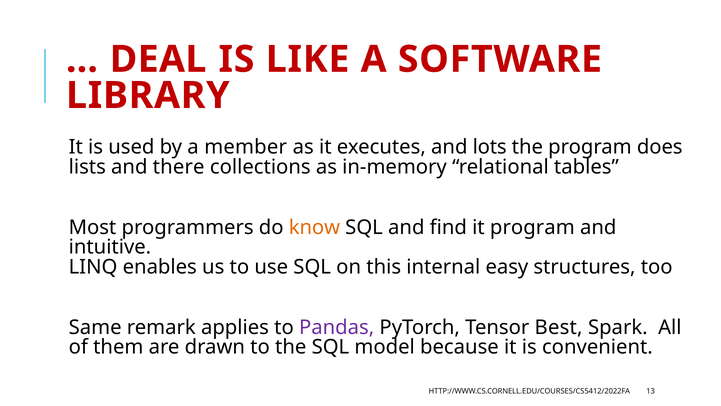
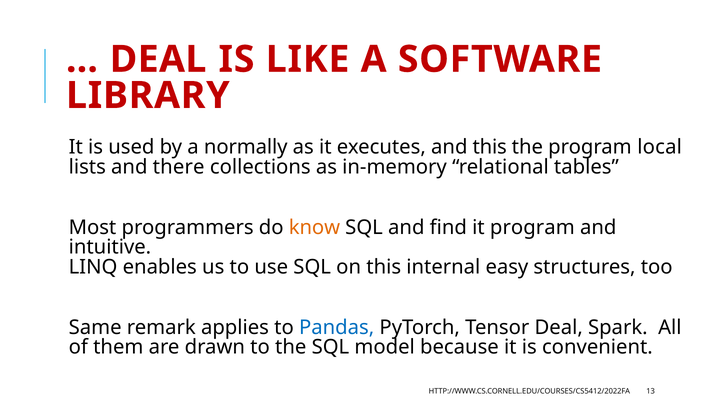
member: member -> normally
and lots: lots -> this
does: does -> local
Pandas colour: purple -> blue
Tensor Best: Best -> Deal
